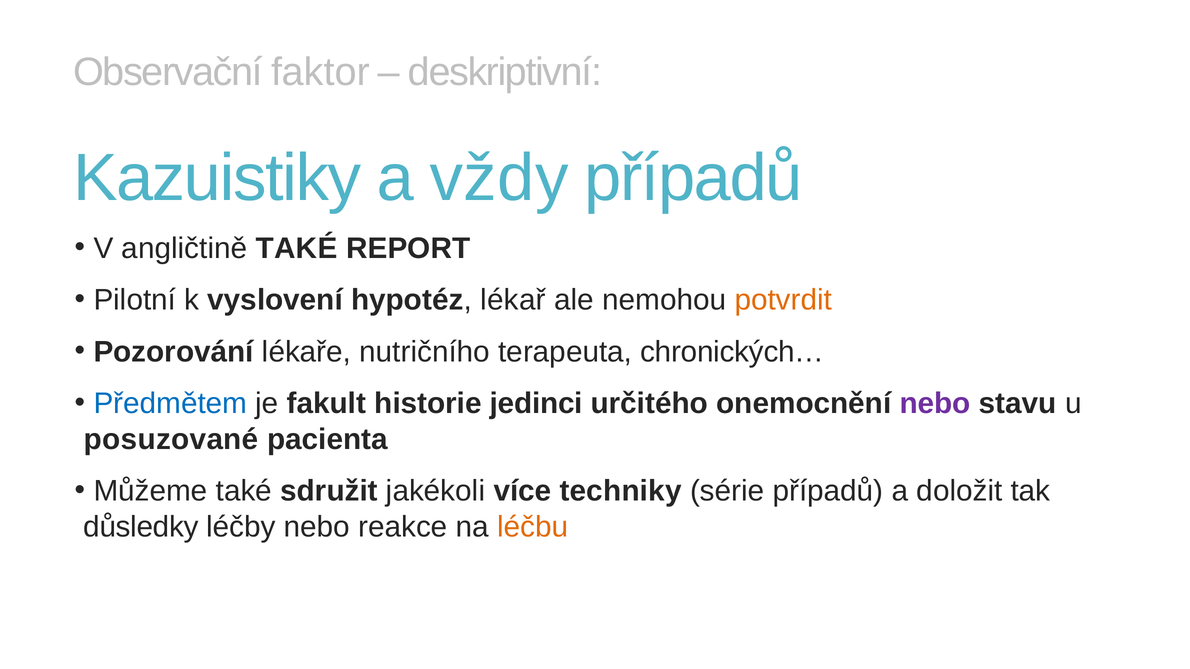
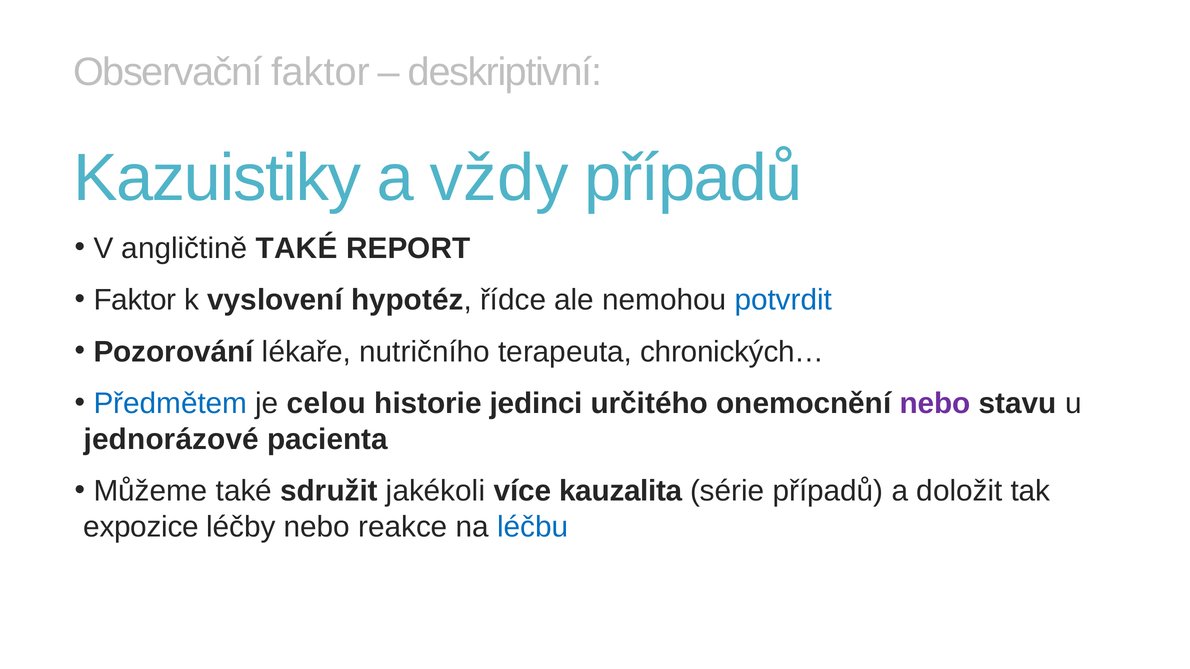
Pilotní at (135, 300): Pilotní -> Faktor
lékař: lékař -> řídce
potvrdit colour: orange -> blue
fakult: fakult -> celou
posuzované: posuzované -> jednorázové
techniky: techniky -> kauzalita
důsledky: důsledky -> expozice
léčbu colour: orange -> blue
